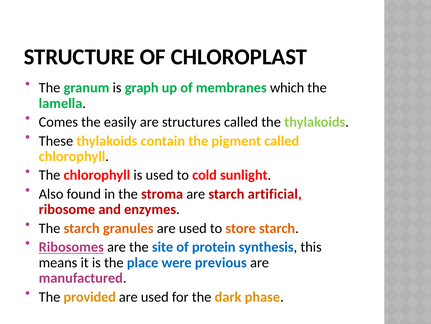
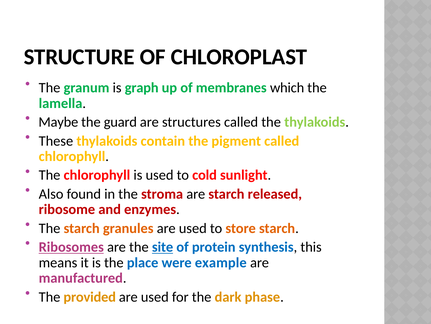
Comes: Comes -> Maybe
easily: easily -> guard
artificial: artificial -> released
site underline: none -> present
previous: previous -> example
